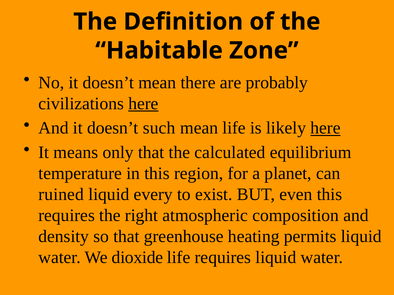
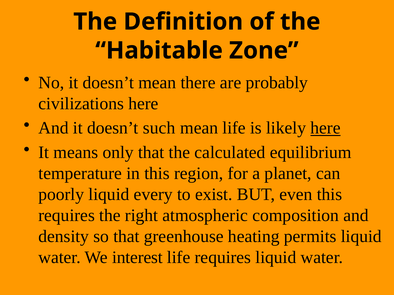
here at (143, 104) underline: present -> none
ruined: ruined -> poorly
dioxide: dioxide -> interest
